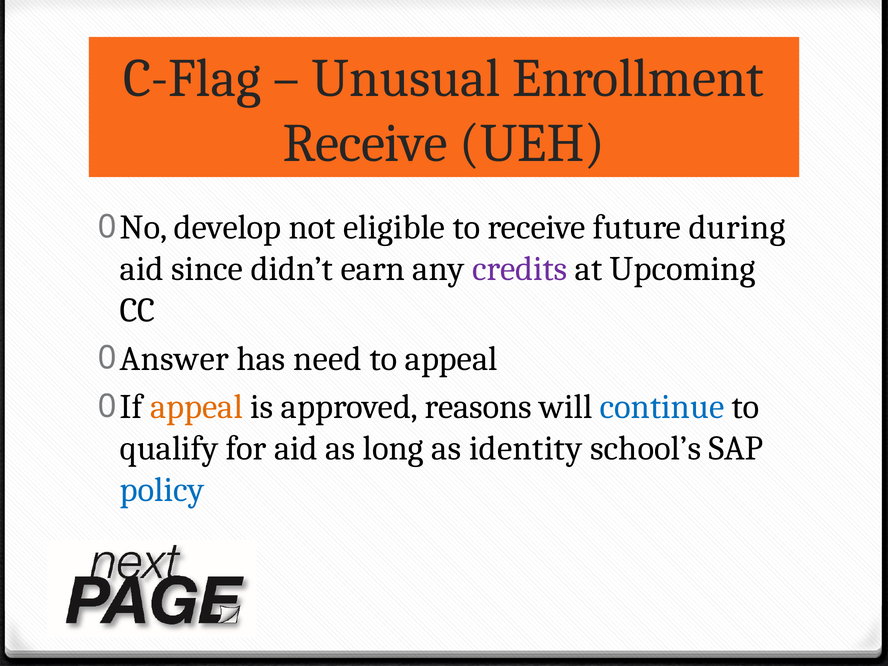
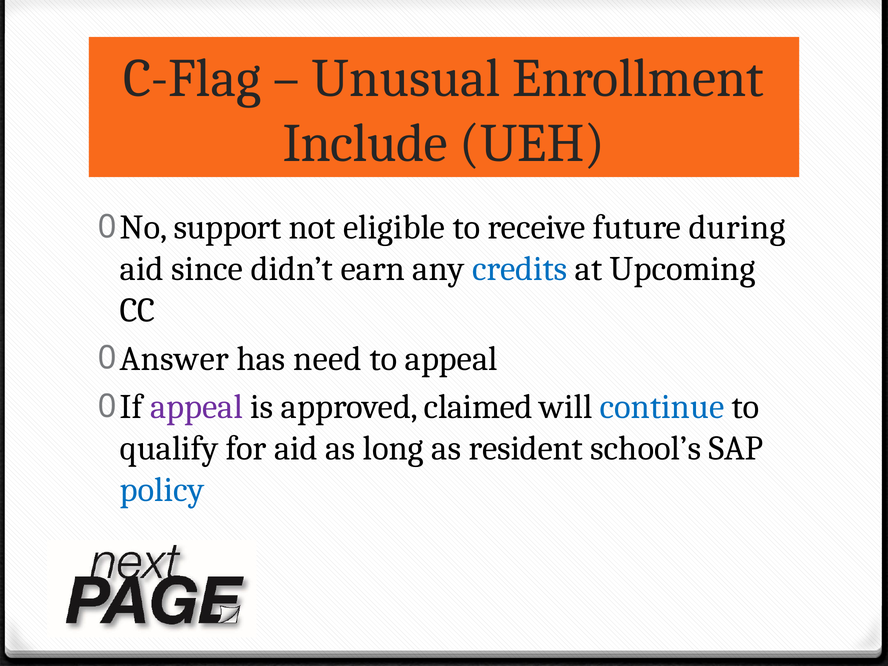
Receive at (365, 143): Receive -> Include
develop: develop -> support
credits colour: purple -> blue
appeal at (196, 407) colour: orange -> purple
reasons: reasons -> claimed
identity: identity -> resident
